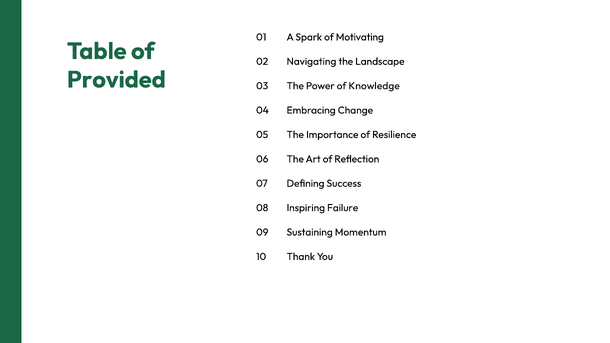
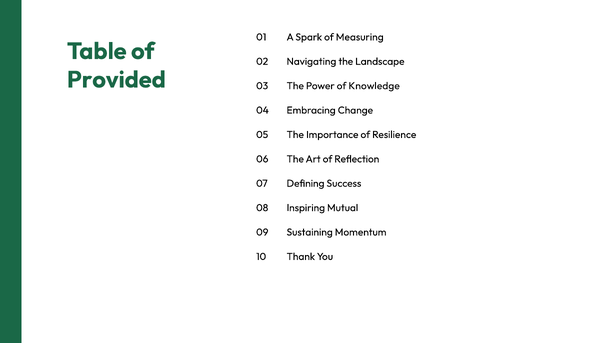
Motivating: Motivating -> Measuring
Failure: Failure -> Mutual
